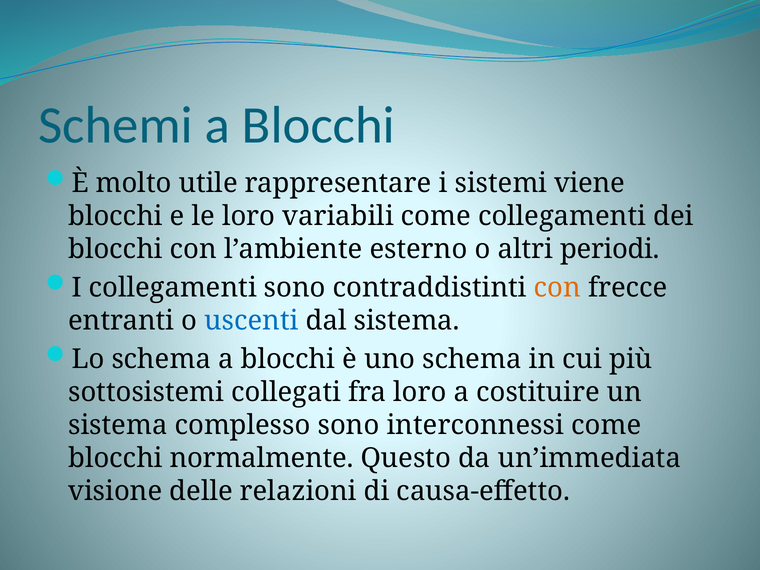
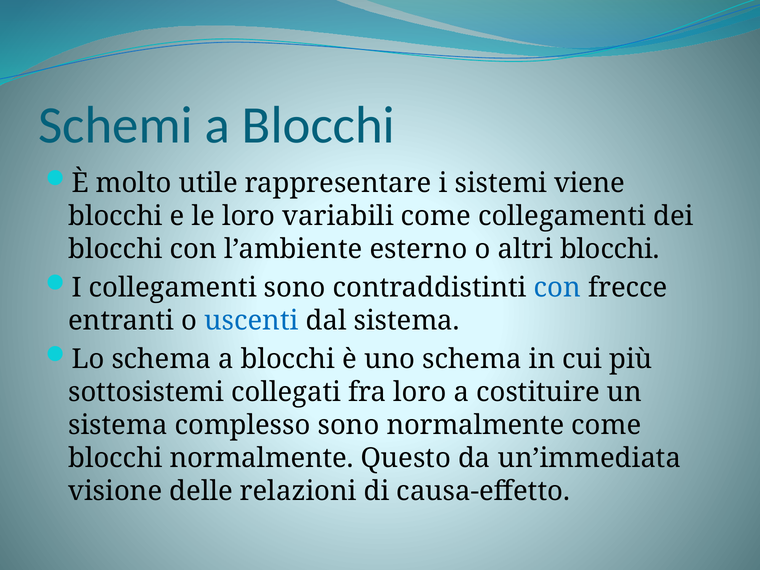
altri periodi: periodi -> blocchi
con at (557, 288) colour: orange -> blue
sono interconnessi: interconnessi -> normalmente
